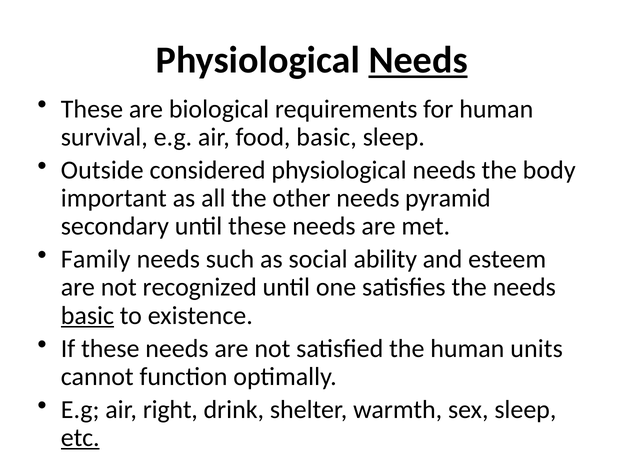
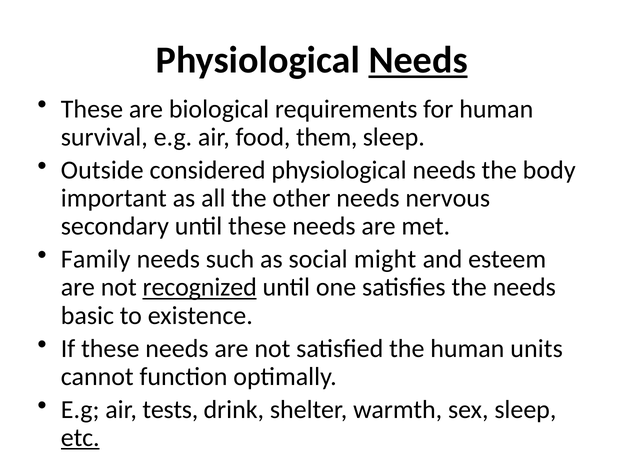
food basic: basic -> them
pyramid: pyramid -> nervous
ability: ability -> might
recognized underline: none -> present
basic at (87, 315) underline: present -> none
right: right -> tests
